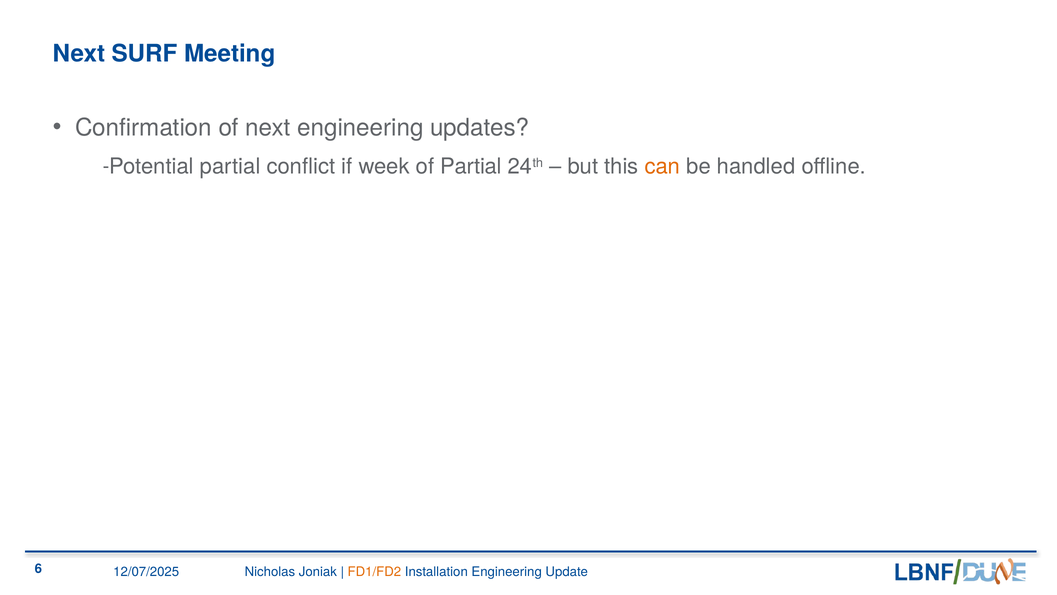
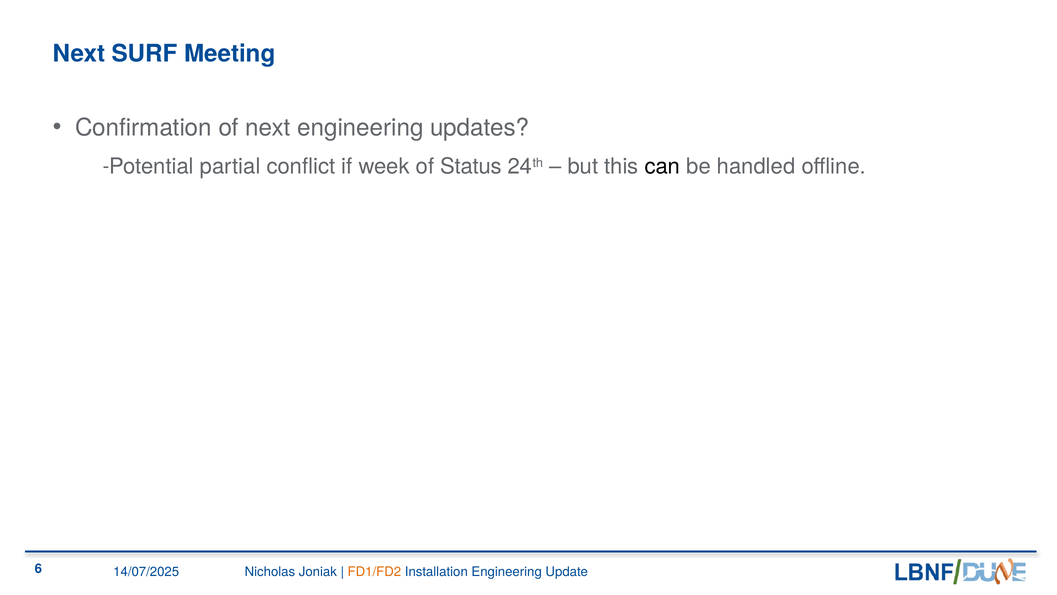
of Partial: Partial -> Status
can colour: orange -> black
12/07/2025: 12/07/2025 -> 14/07/2025
